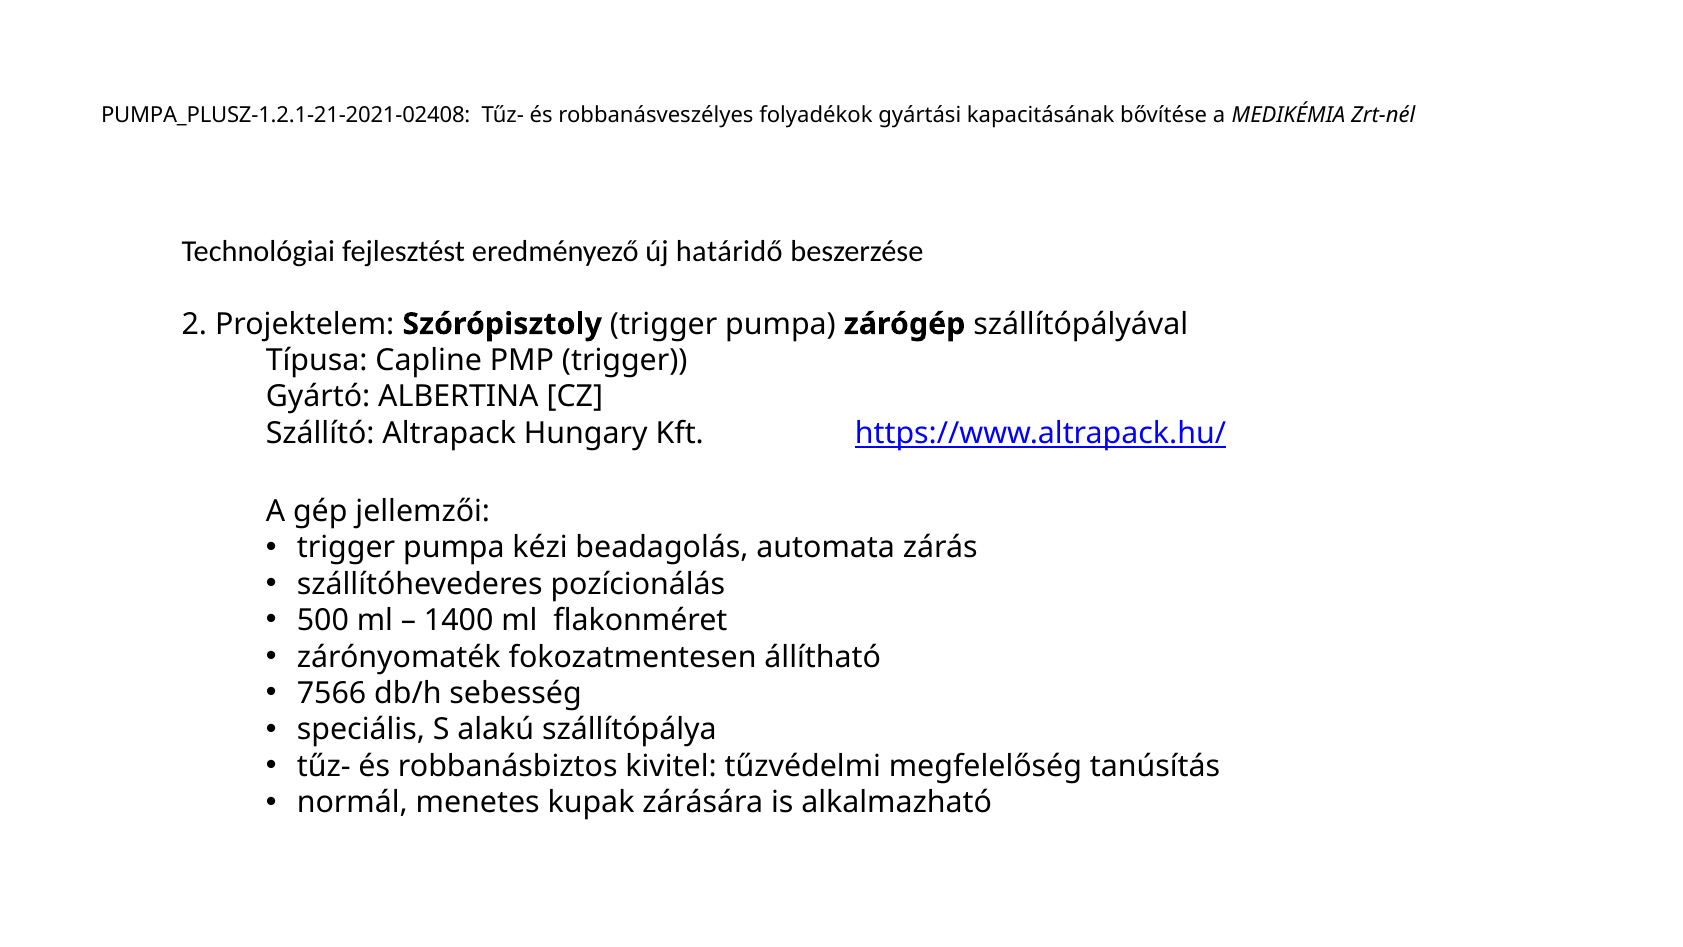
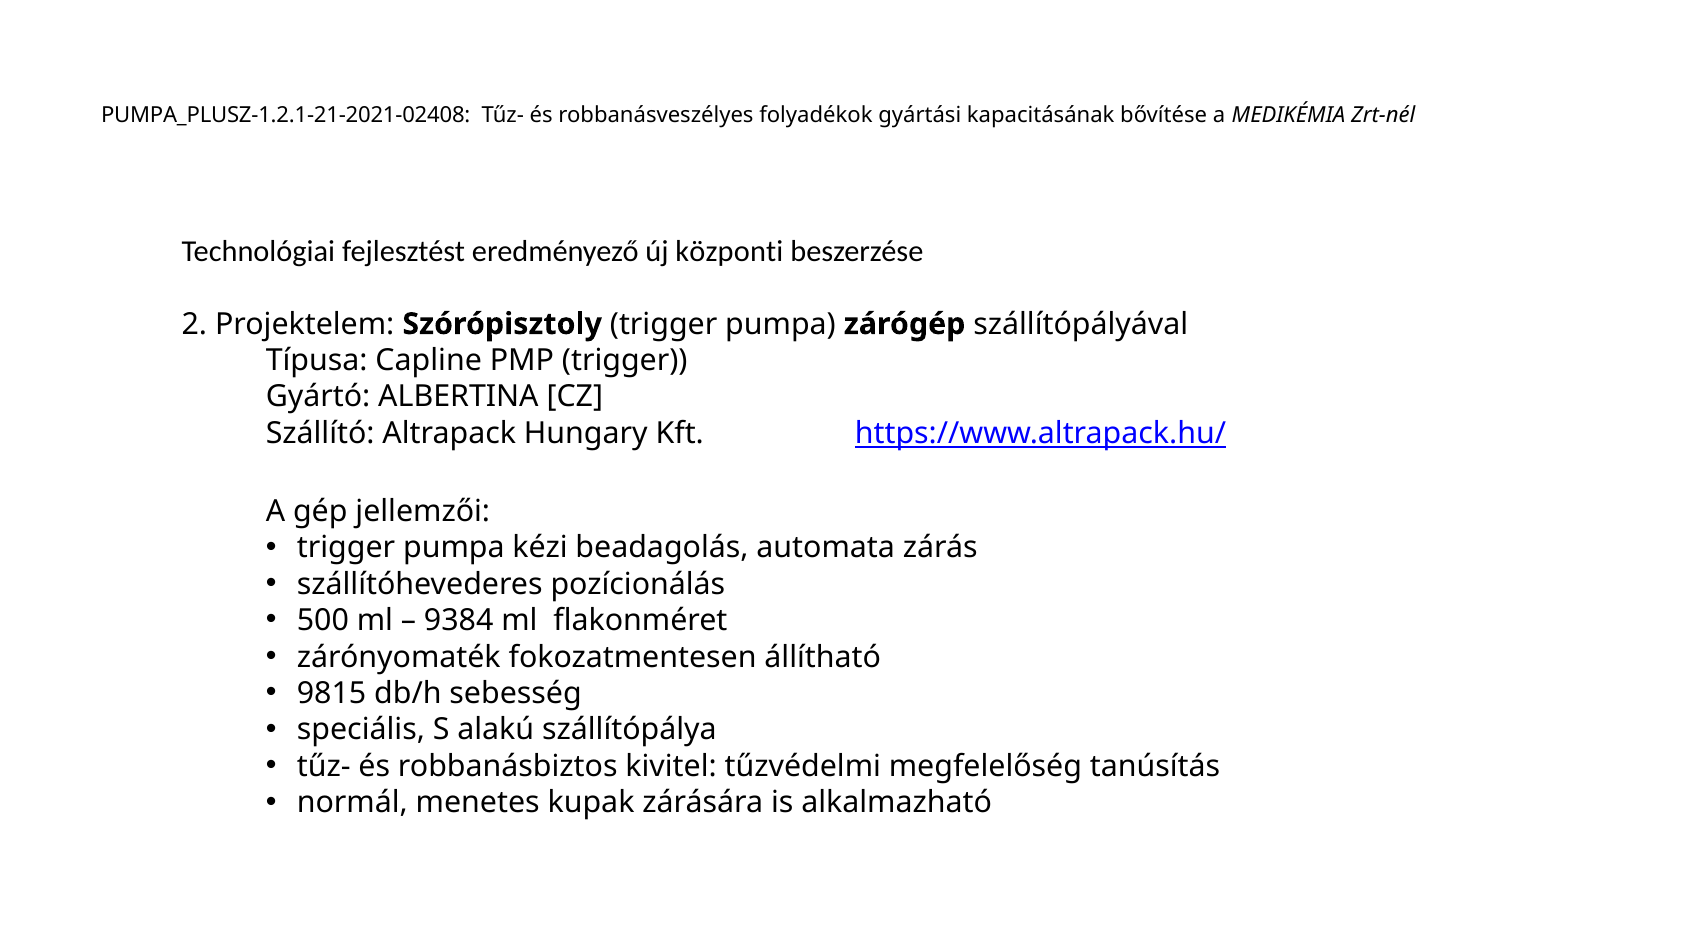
határidő: határidő -> központi
1400: 1400 -> 9384
7566: 7566 -> 9815
